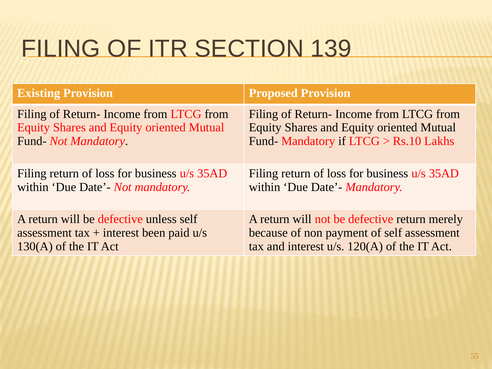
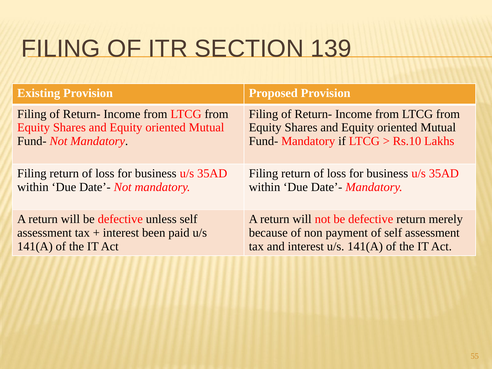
130(A at (35, 246): 130(A -> 141(A
interest u/s 120(A: 120(A -> 141(A
